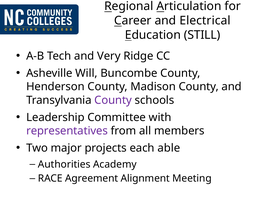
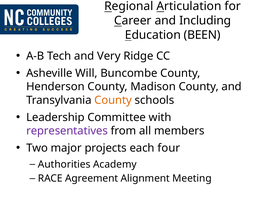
Electrical: Electrical -> Including
STILL: STILL -> BEEN
County at (113, 100) colour: purple -> orange
able: able -> four
